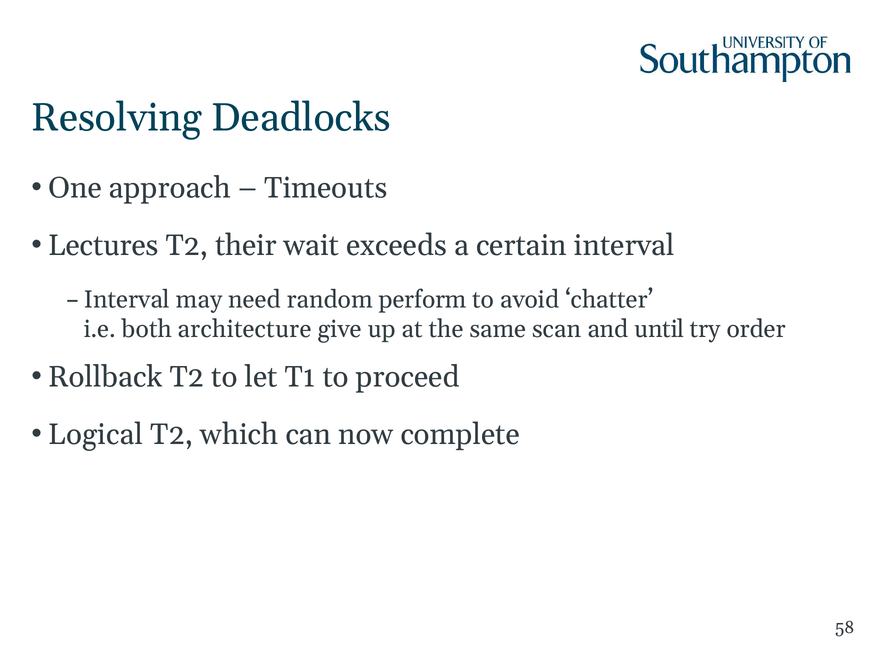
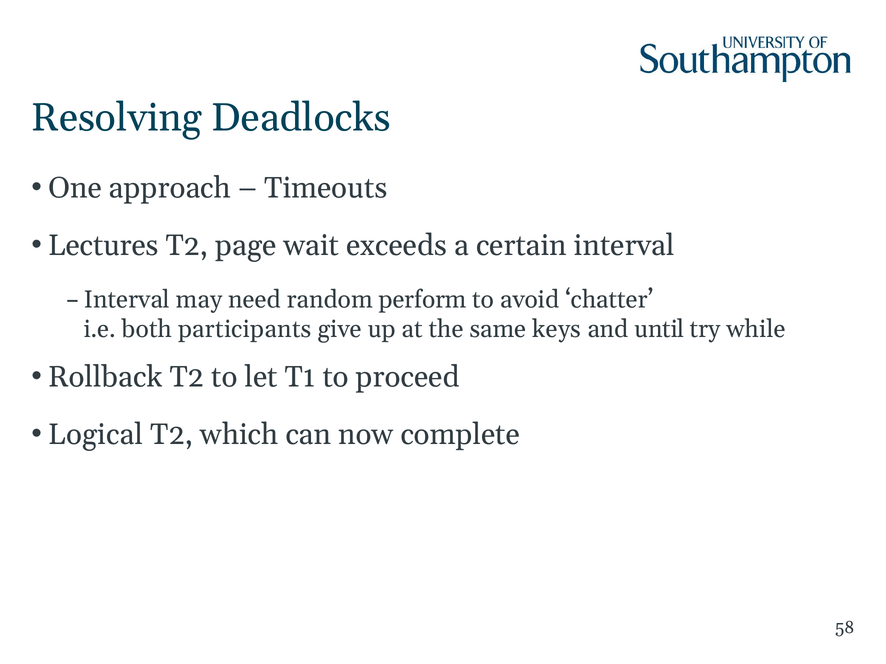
their: their -> page
architecture: architecture -> participants
scan: scan -> keys
order: order -> while
